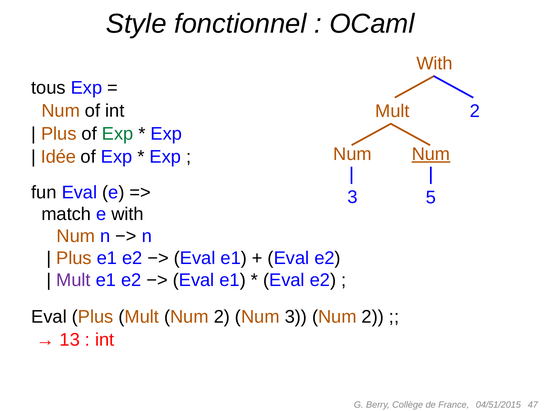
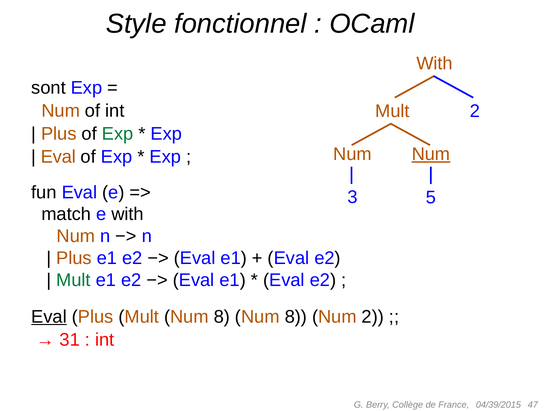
tous: tous -> sont
Idée at (58, 157): Idée -> Eval
Mult at (73, 280) colour: purple -> green
Eval at (49, 317) underline: none -> present
Mult Num 2: 2 -> 8
3 at (296, 317): 3 -> 8
13: 13 -> 31
04/51/2015: 04/51/2015 -> 04/39/2015
